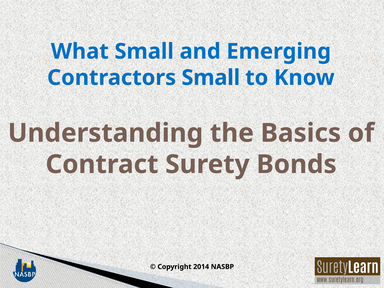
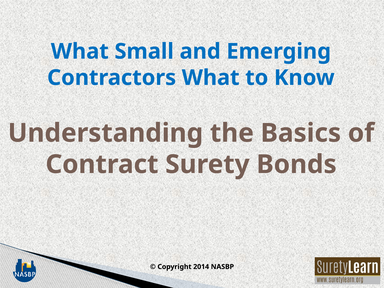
Contractors Small: Small -> What
